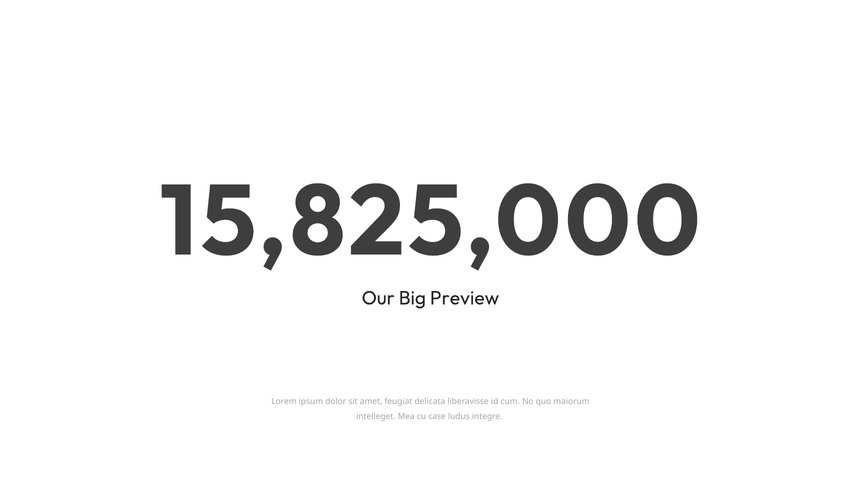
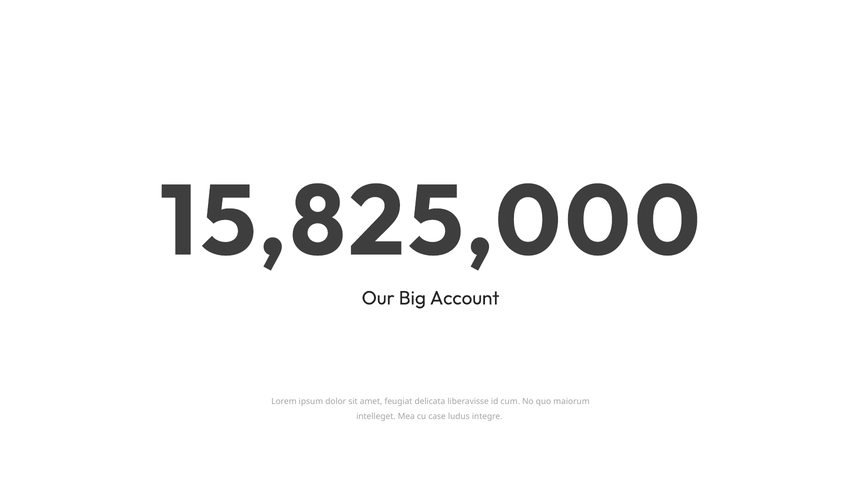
Preview: Preview -> Account
